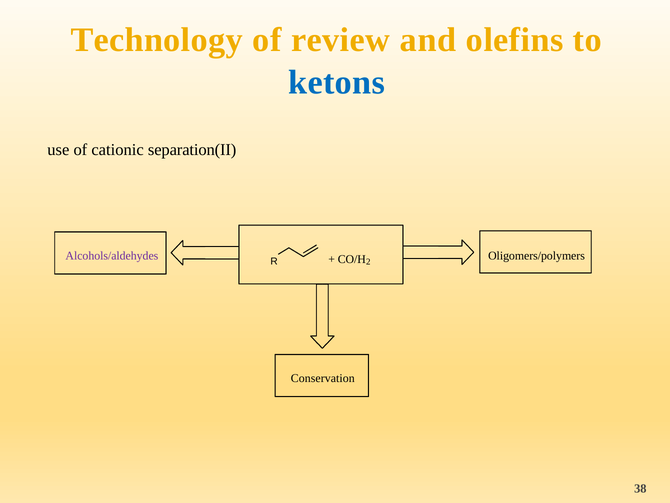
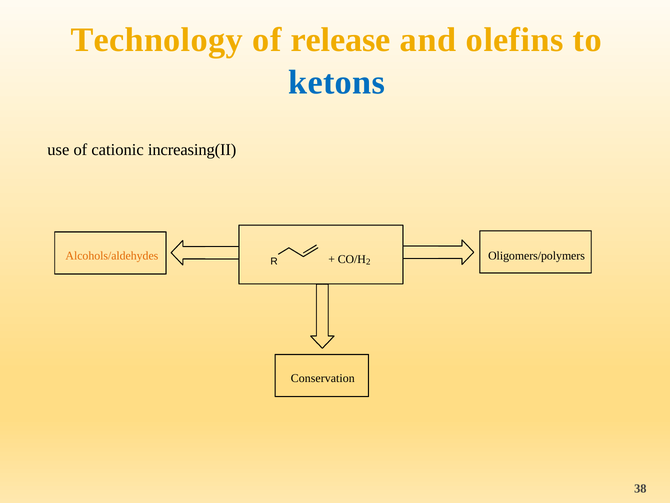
review: review -> release
separation(II: separation(II -> increasing(II
Alcohols/aldehydes colour: purple -> orange
